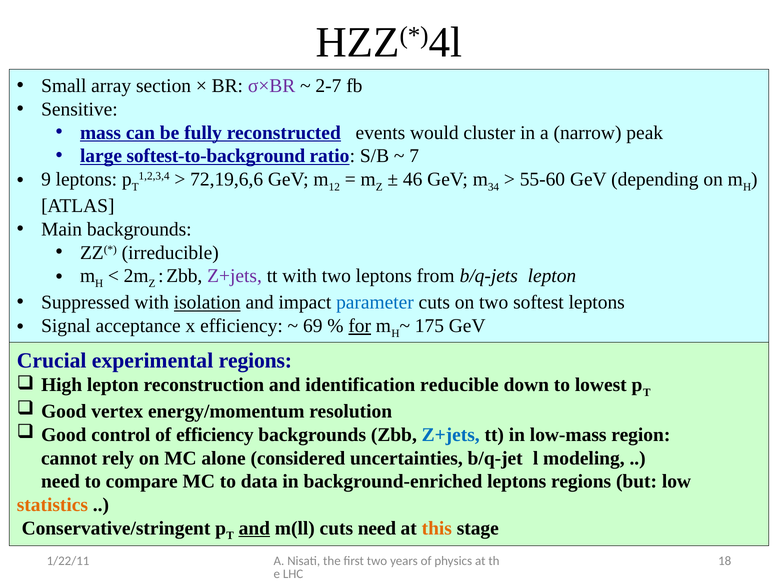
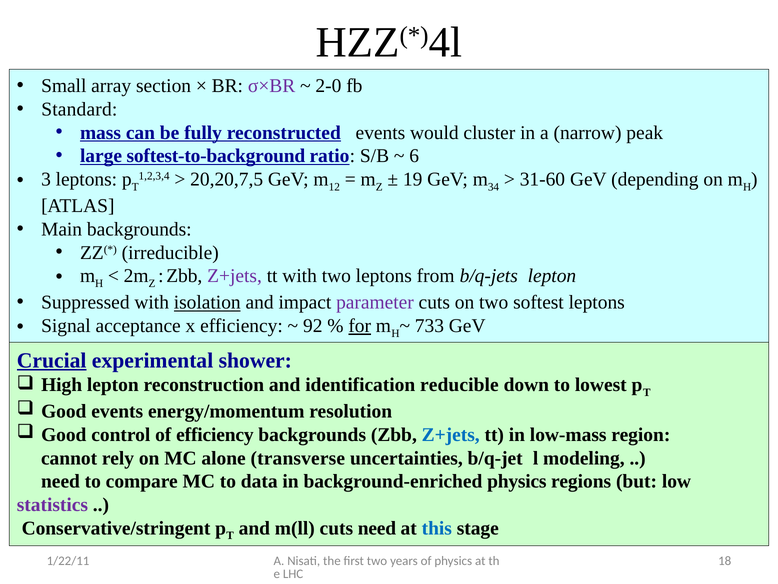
2-7: 2-7 -> 2-0
Sensitive: Sensitive -> Standard
7: 7 -> 6
9: 9 -> 3
72,19,6,6: 72,19,6,6 -> 20,20,7,5
46: 46 -> 19
55-60: 55-60 -> 31-60
parameter colour: blue -> purple
69: 69 -> 92
175: 175 -> 733
Crucial underline: none -> present
experimental regions: regions -> shower
Good vertex: vertex -> events
considered: considered -> transverse
background-enriched leptons: leptons -> physics
statistics colour: orange -> purple
and at (254, 528) underline: present -> none
this colour: orange -> blue
